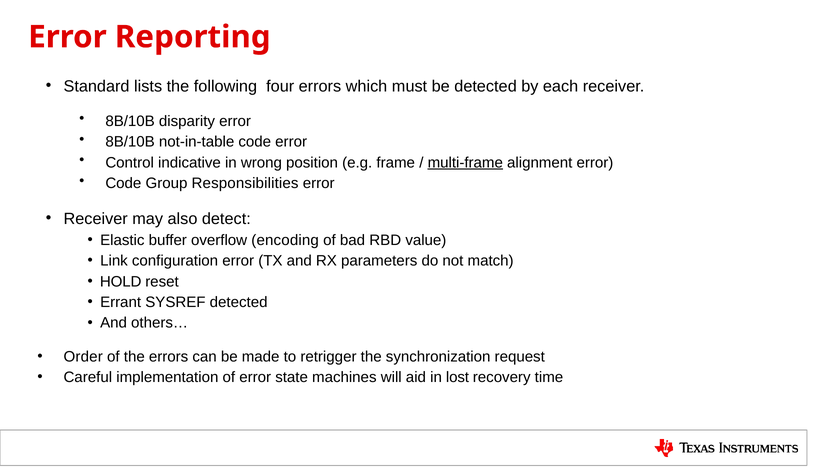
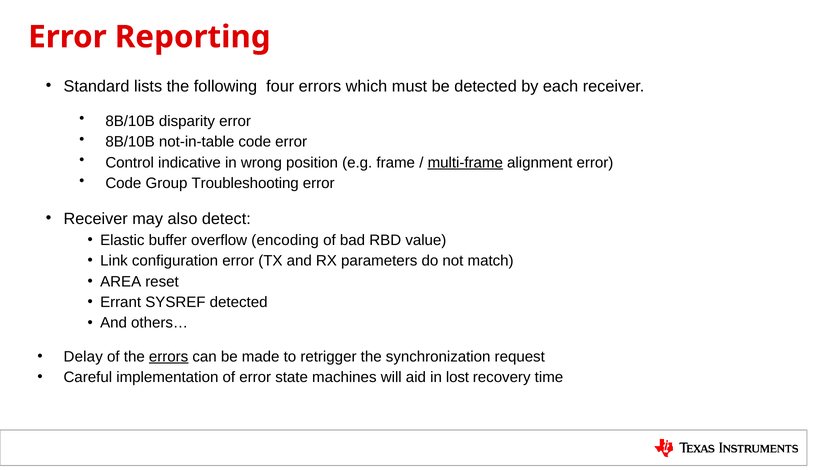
Responsibilities: Responsibilities -> Troubleshooting
HOLD: HOLD -> AREA
Order: Order -> Delay
errors at (169, 357) underline: none -> present
